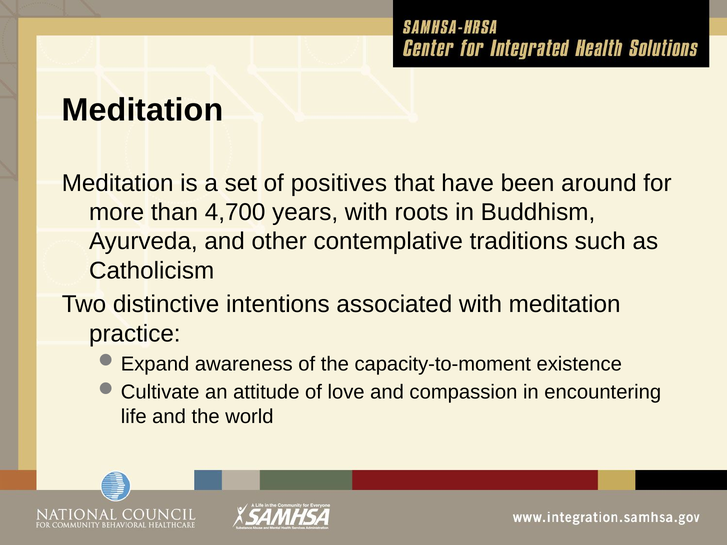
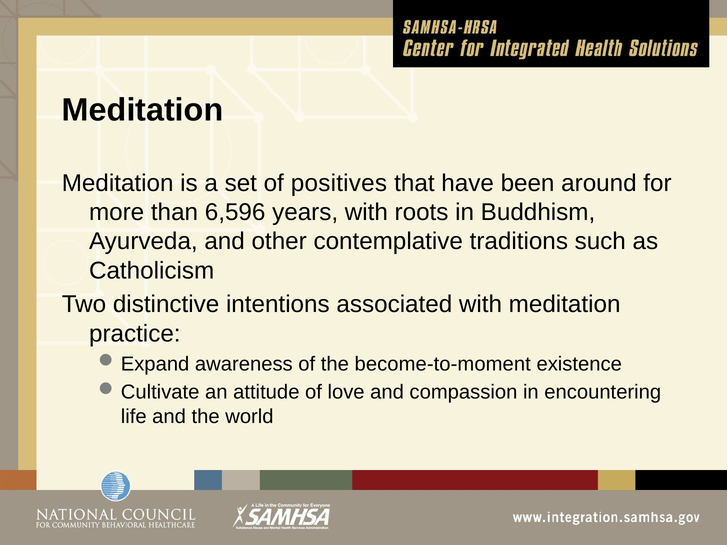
4,700: 4,700 -> 6,596
capacity-to-moment: capacity-to-moment -> become-to-moment
